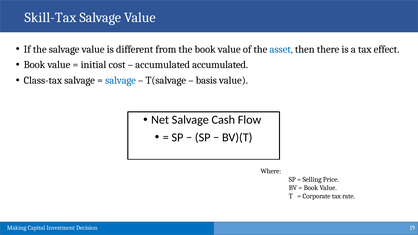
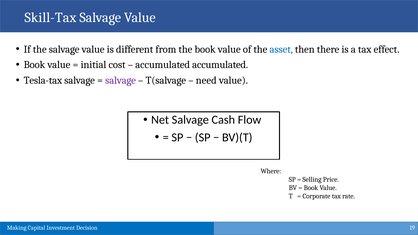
Class-tax: Class-tax -> Tesla-tax
salvage at (121, 81) colour: blue -> purple
basis: basis -> need
